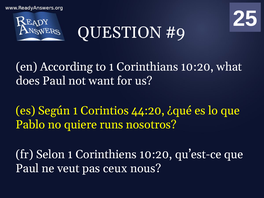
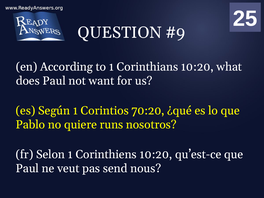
44:20: 44:20 -> 70:20
ceux: ceux -> send
